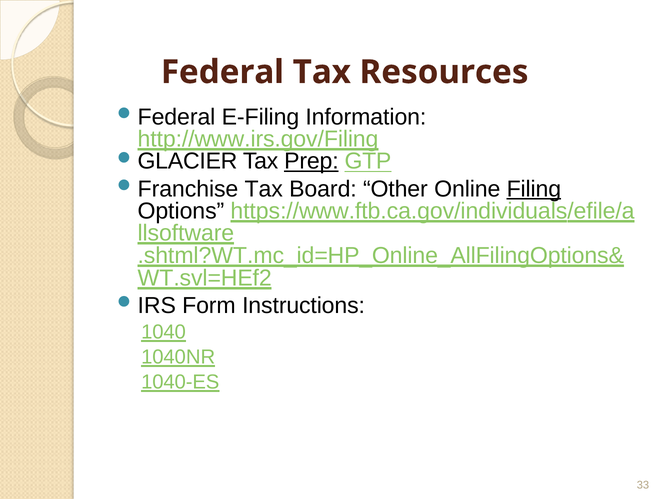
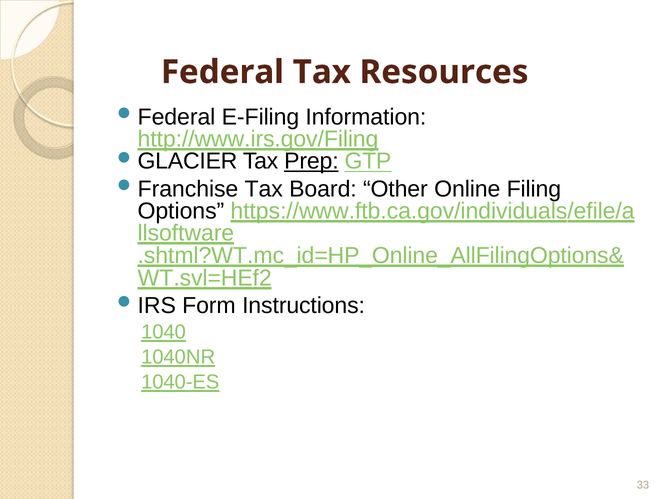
Filing underline: present -> none
